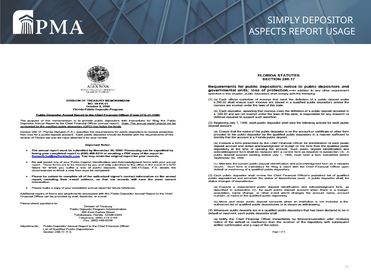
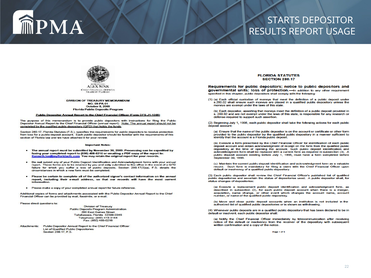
SIMPLY: SIMPLY -> STARTS
ASPECTS: ASPECTS -> RESULTS
